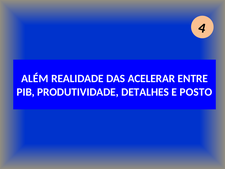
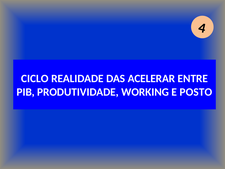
ALÉM: ALÉM -> CICLO
DETALHES: DETALHES -> WORKING
